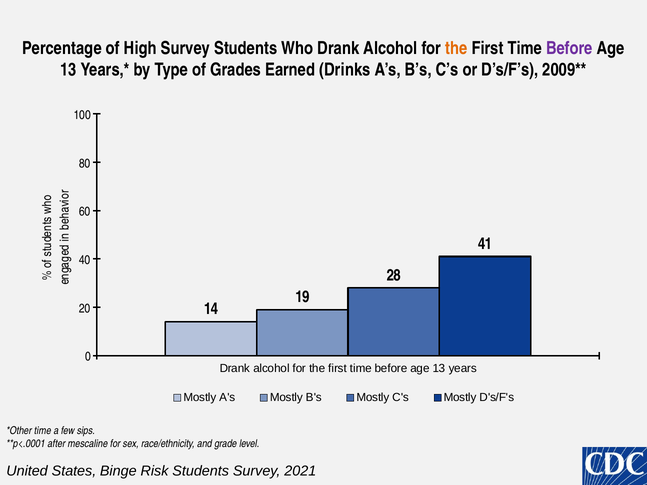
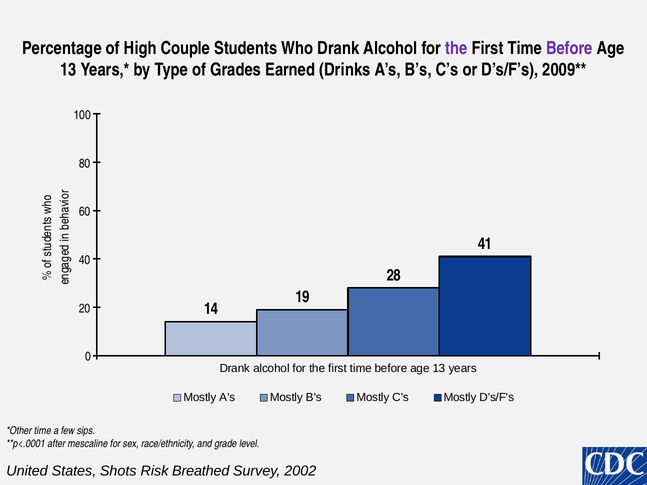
High Survey: Survey -> Couple
the at (456, 48) colour: orange -> purple
Binge: Binge -> Shots
Risk Students: Students -> Breathed
2021: 2021 -> 2002
